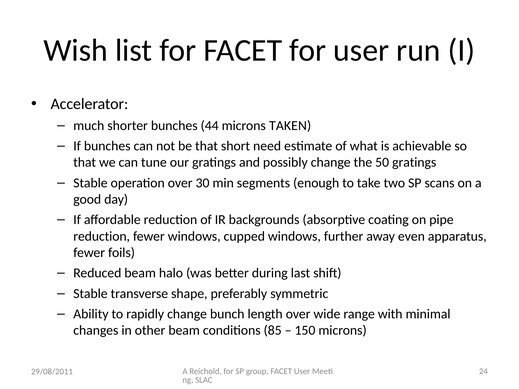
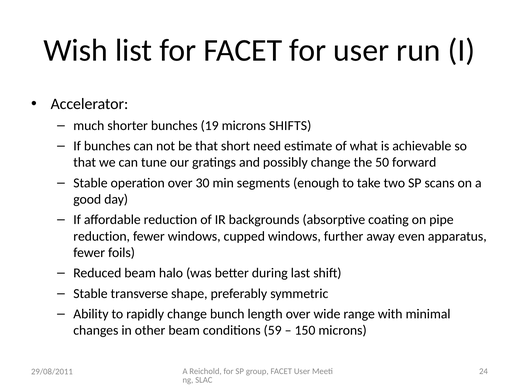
44: 44 -> 19
TAKEN: TAKEN -> SHIFTS
50 gratings: gratings -> forward
85: 85 -> 59
